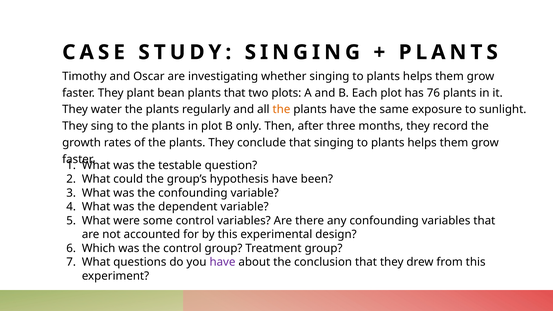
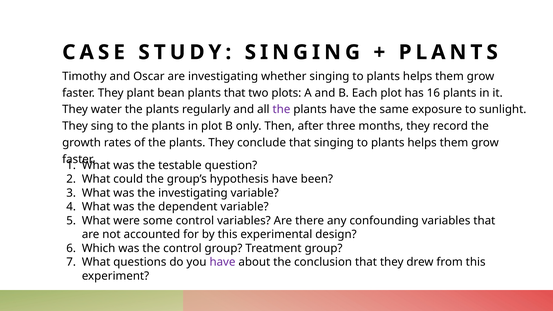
76: 76 -> 16
the at (281, 110) colour: orange -> purple
the confounding: confounding -> investigating
